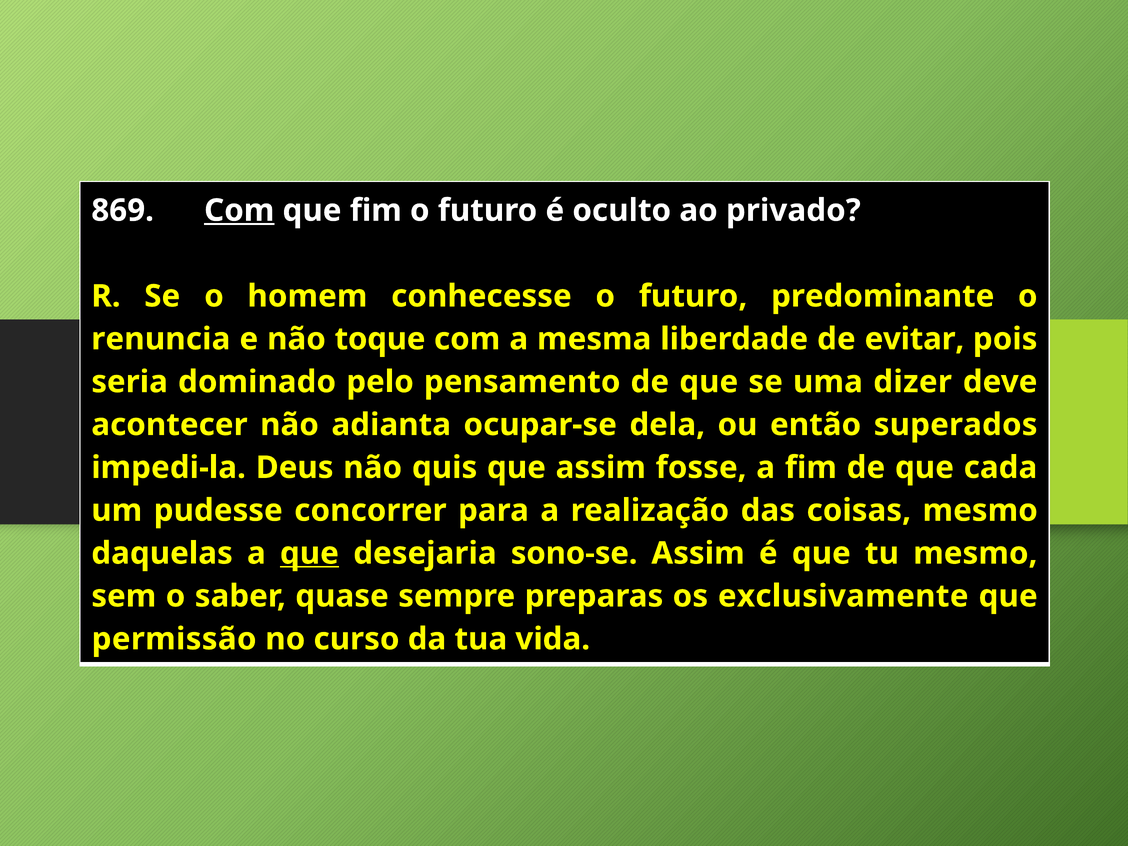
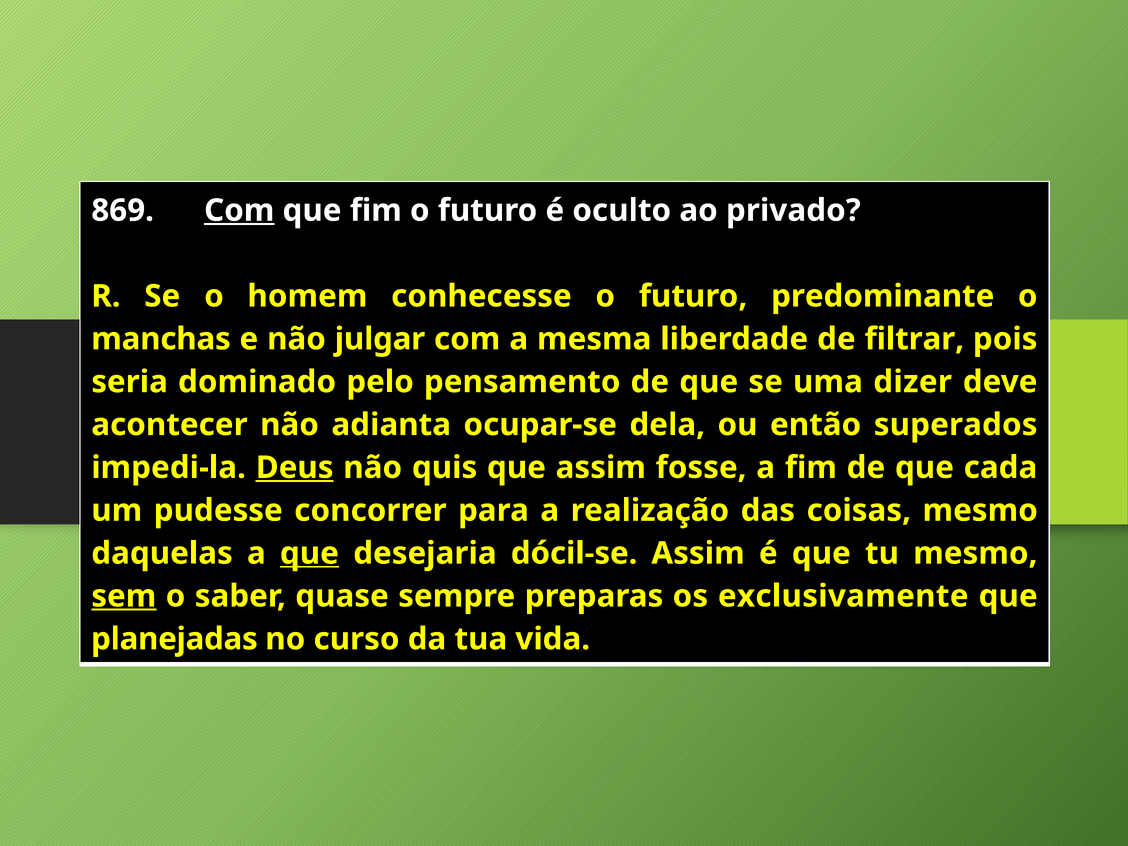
renuncia: renuncia -> manchas
toque: toque -> julgar
evitar: evitar -> filtrar
Deus underline: none -> present
sono-se: sono-se -> dócil-se
sem underline: none -> present
permissão: permissão -> planejadas
